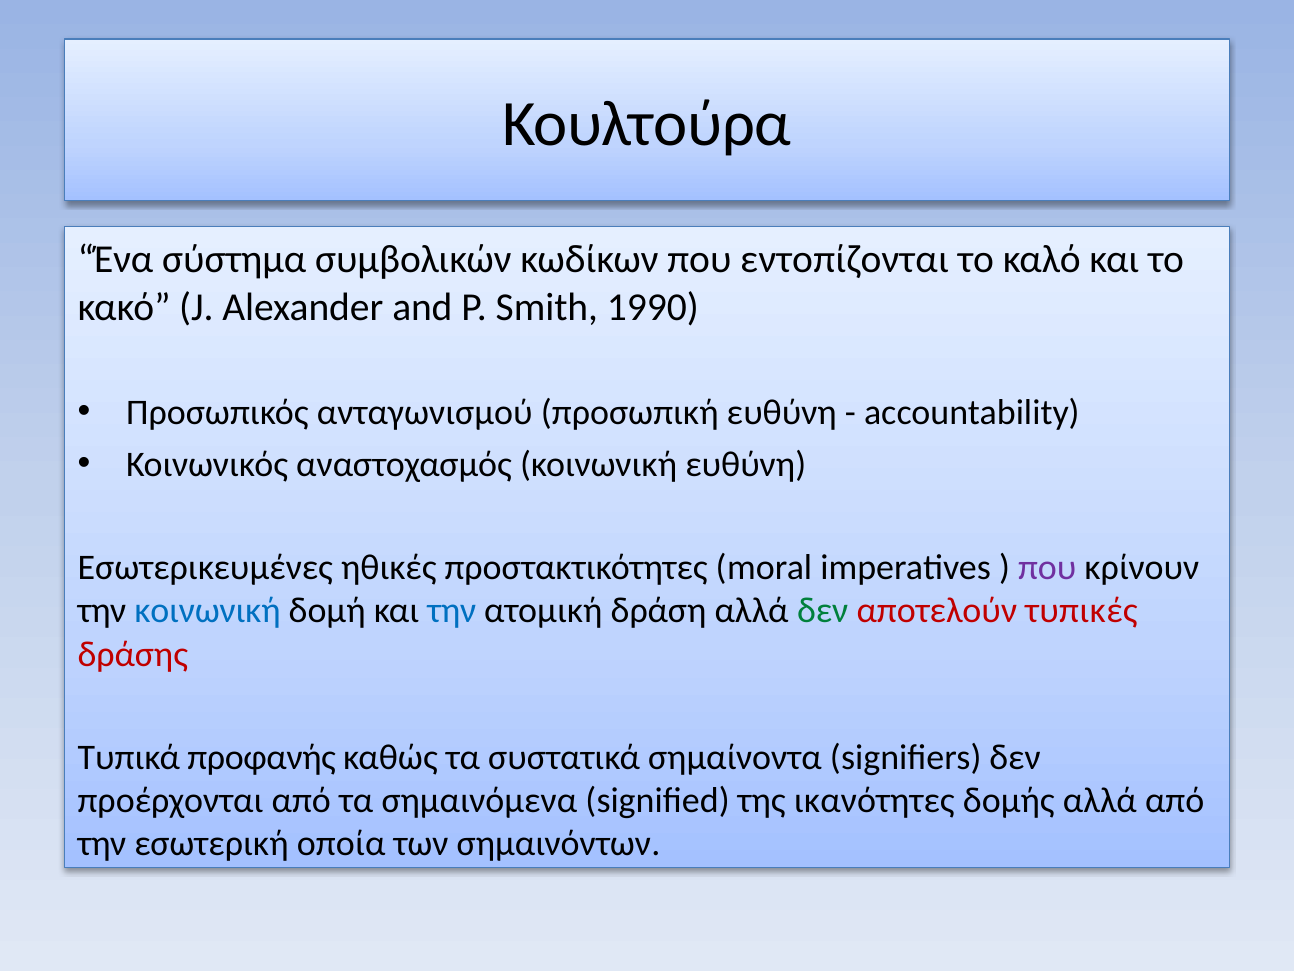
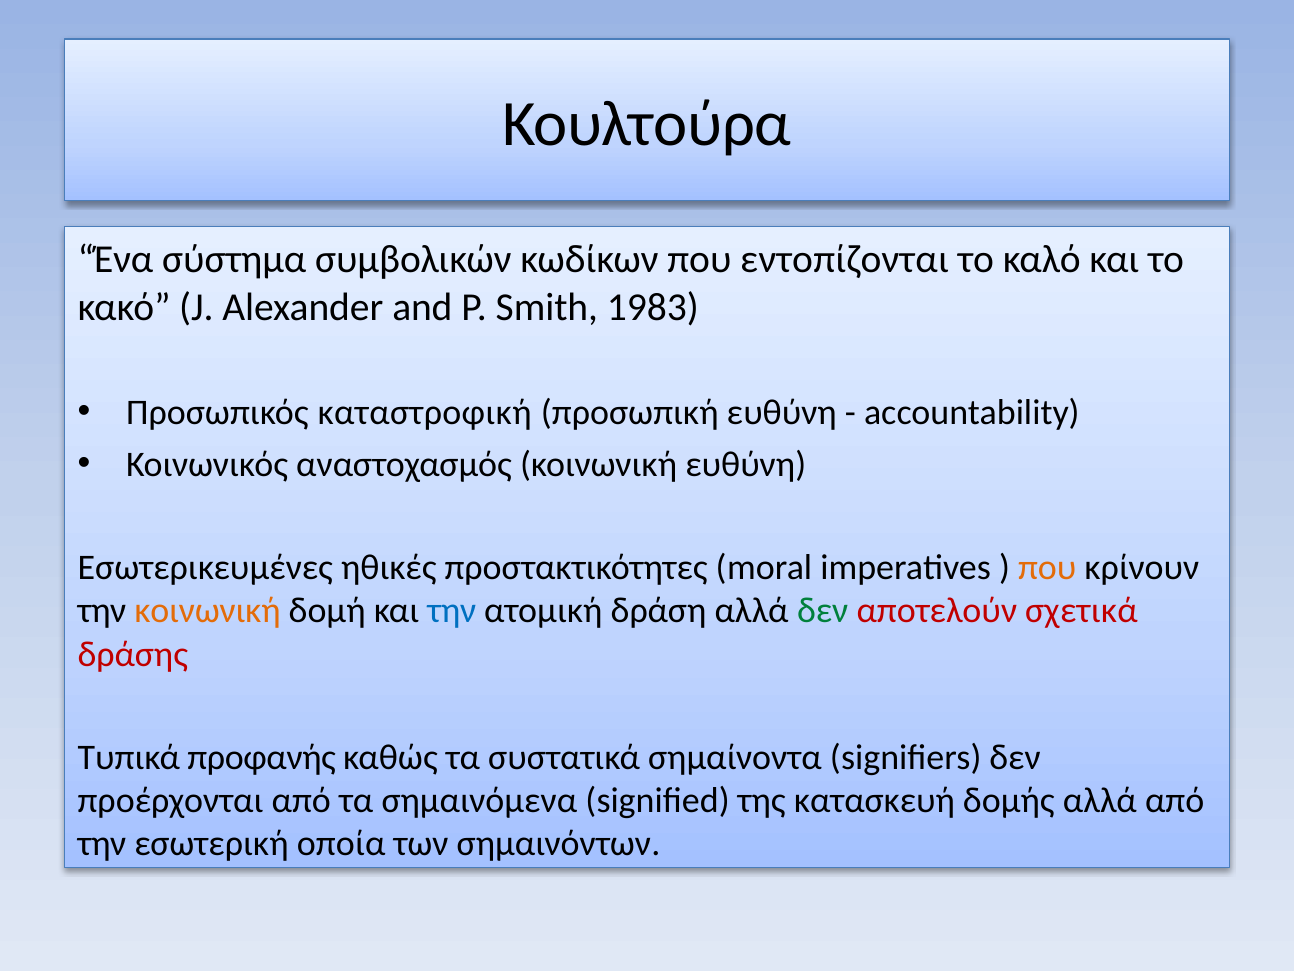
1990: 1990 -> 1983
ανταγωνισμού: ανταγωνισμού -> καταστροφική
που at (1047, 568) colour: purple -> orange
κοινωνική at (208, 611) colour: blue -> orange
τυπικές: τυπικές -> σχετικά
ικανότητες: ικανότητες -> κατασκευή
